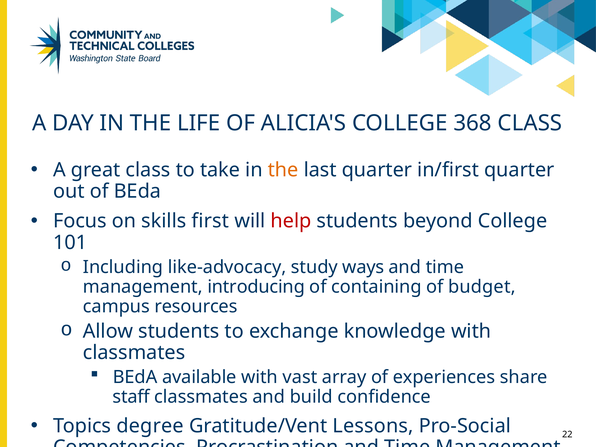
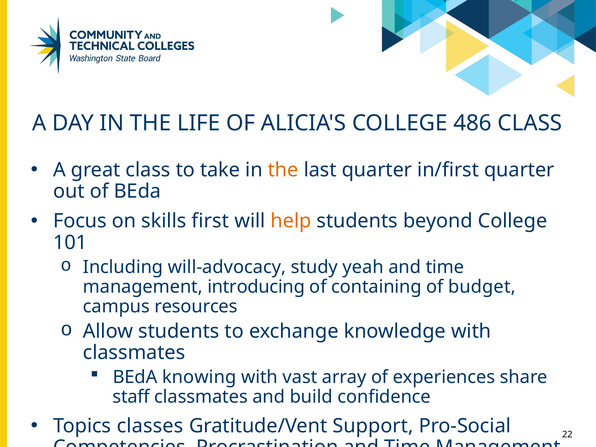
368: 368 -> 486
help colour: red -> orange
like-advocacy: like-advocacy -> will-advocacy
ways: ways -> yeah
available: available -> knowing
degree: degree -> classes
Lessons: Lessons -> Support
